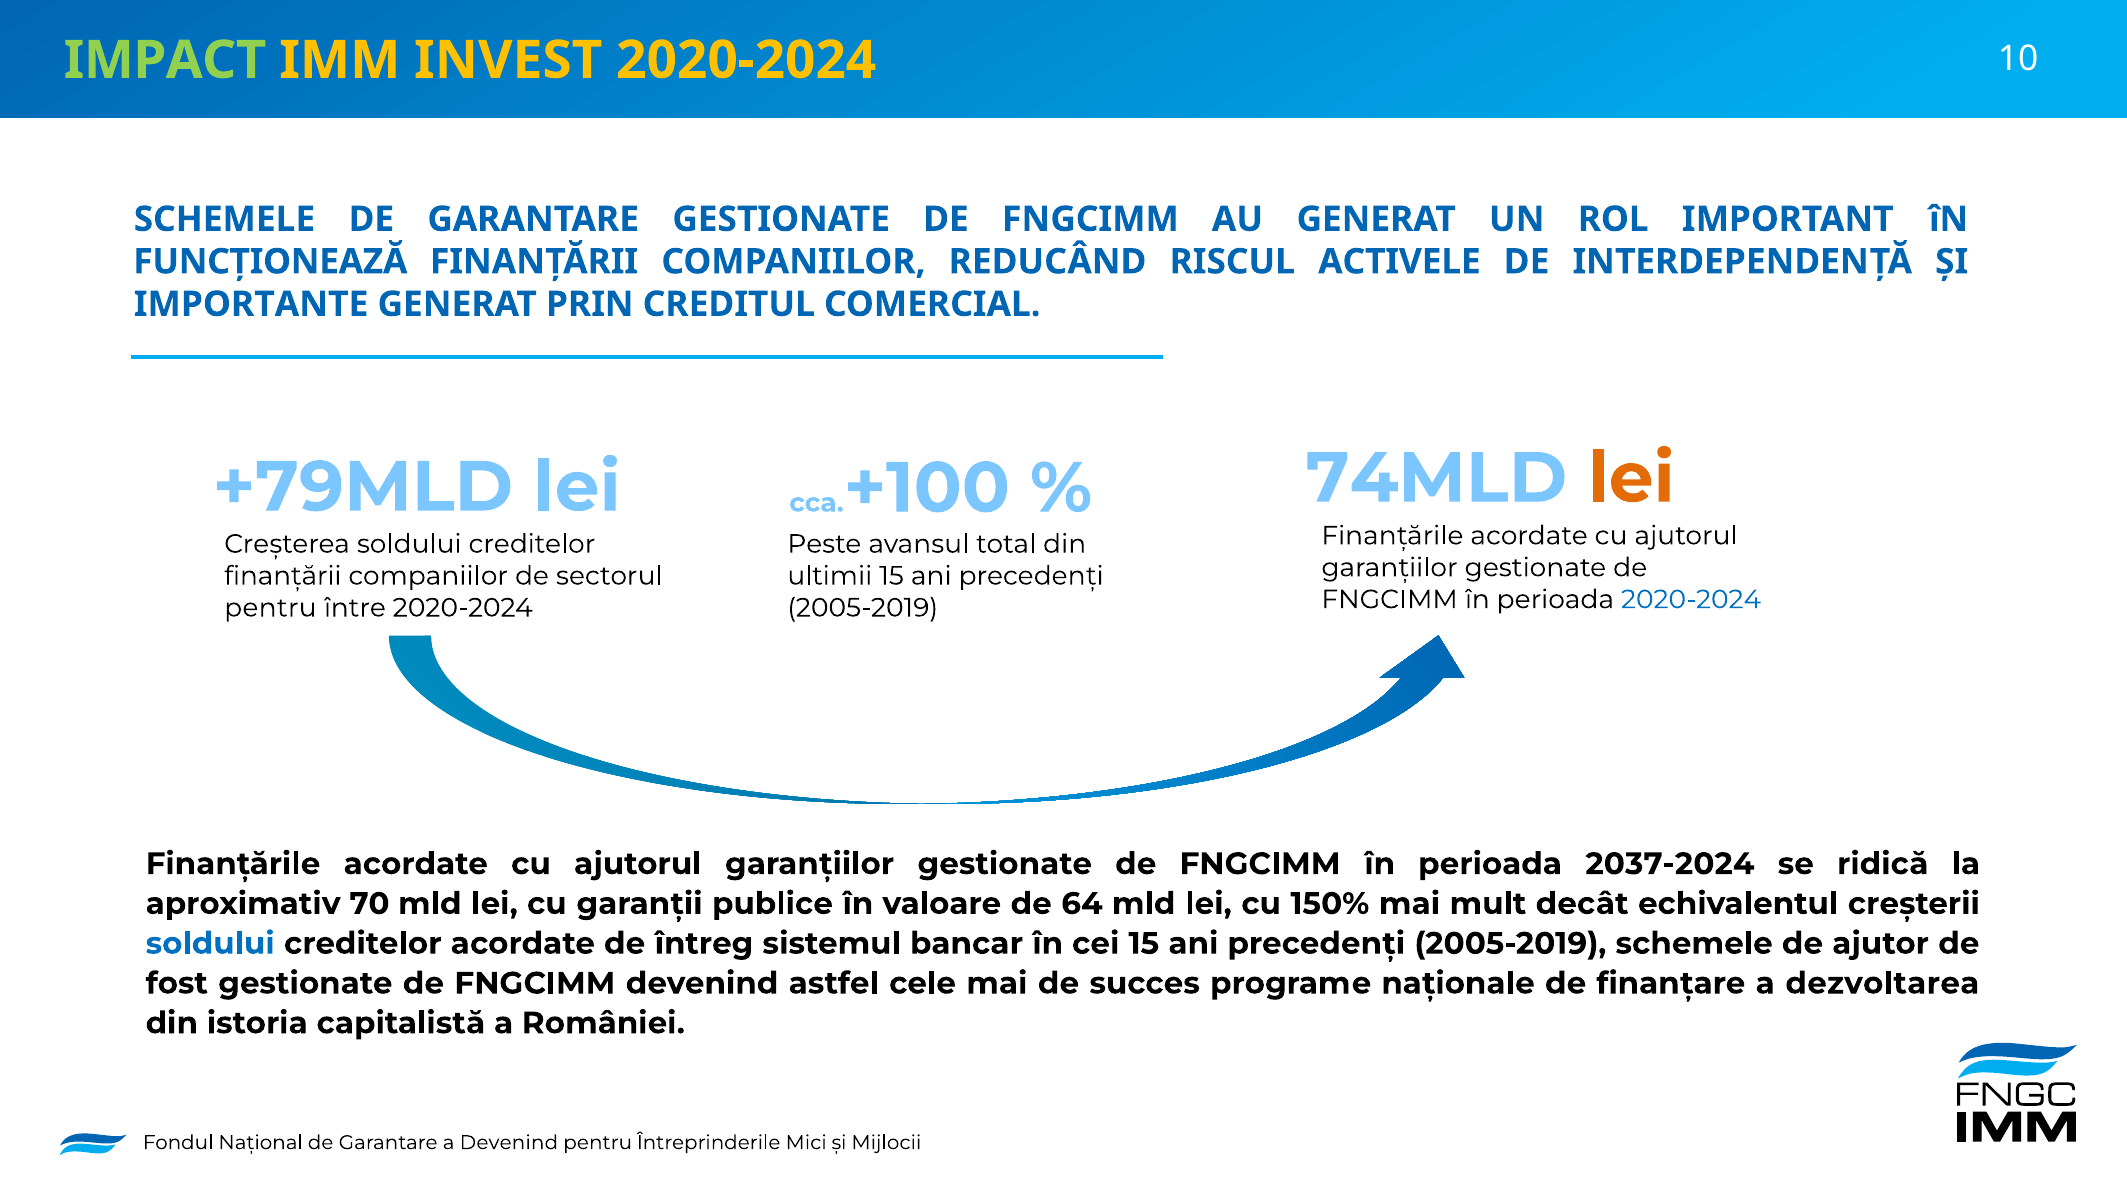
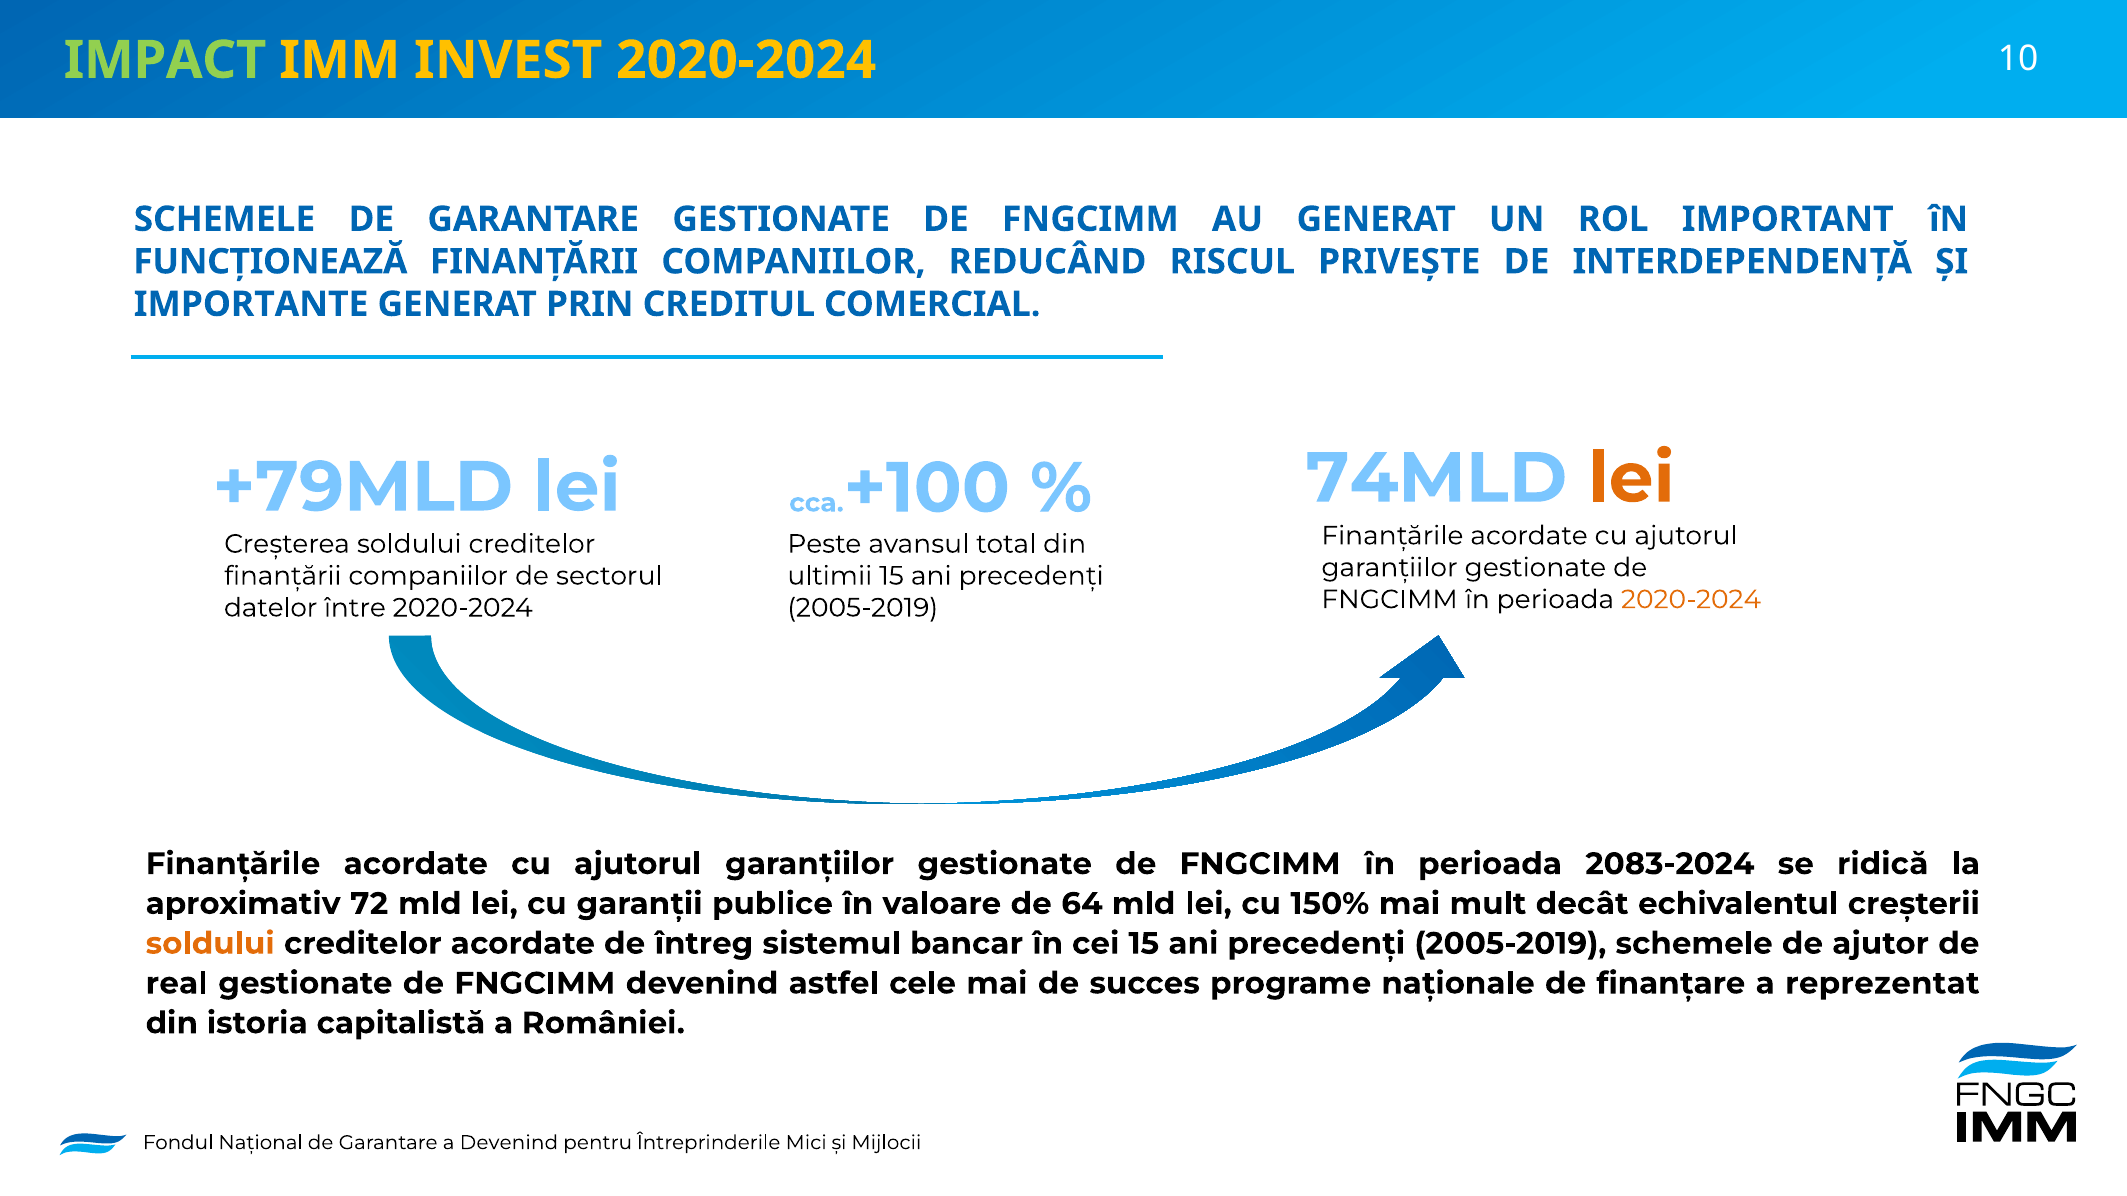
ACTIVELE: ACTIVELE -> PRIVEȘTE
2020-2024 at (1691, 600) colour: blue -> orange
pentru at (270, 608): pentru -> datelor
2037-2024: 2037-2024 -> 2083-2024
70: 70 -> 72
soldului at (210, 944) colour: blue -> orange
fost: fost -> real
dezvoltarea: dezvoltarea -> reprezentat
